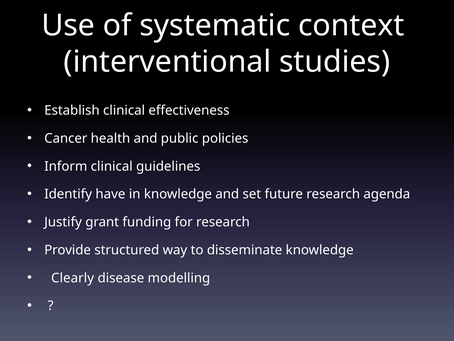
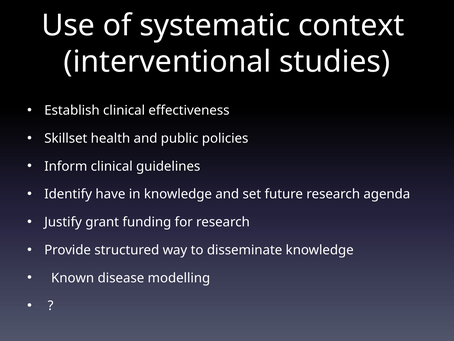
Cancer: Cancer -> Skillset
Clearly: Clearly -> Known
